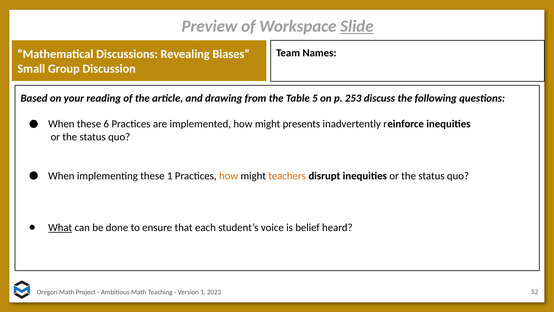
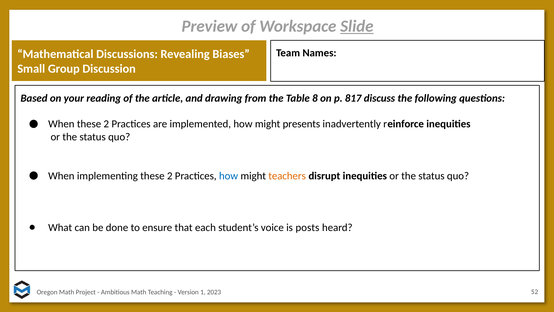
5: 5 -> 8
253: 253 -> 817
When these 6: 6 -> 2
implementing these 1: 1 -> 2
how at (229, 176) colour: orange -> blue
What underline: present -> none
belief: belief -> posts
